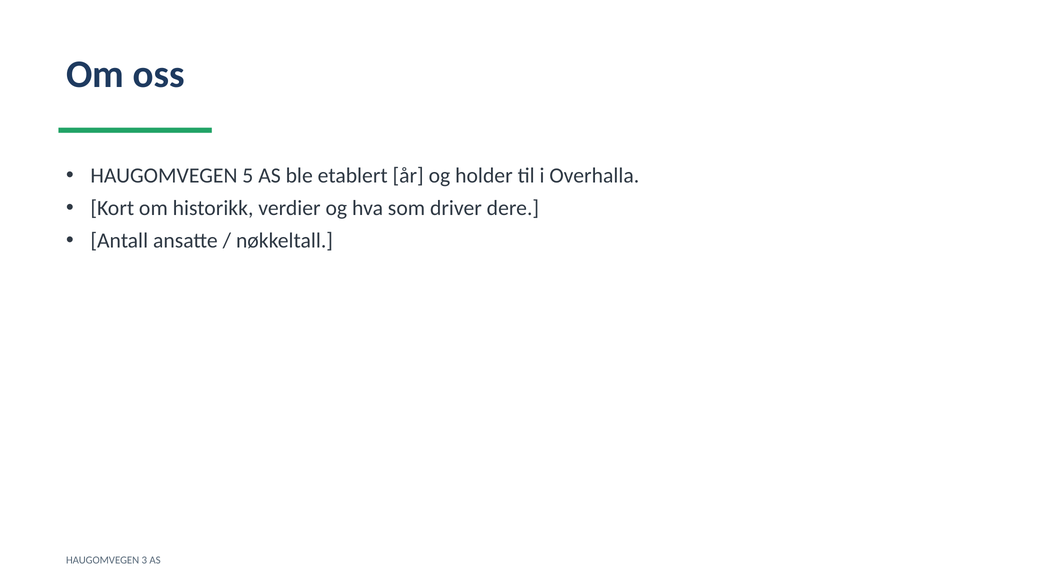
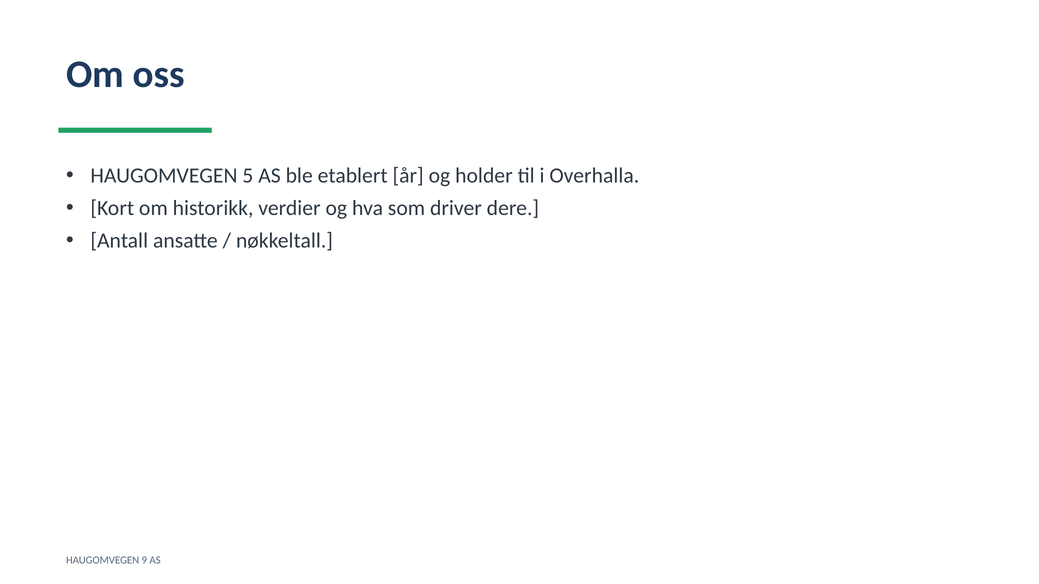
3: 3 -> 9
